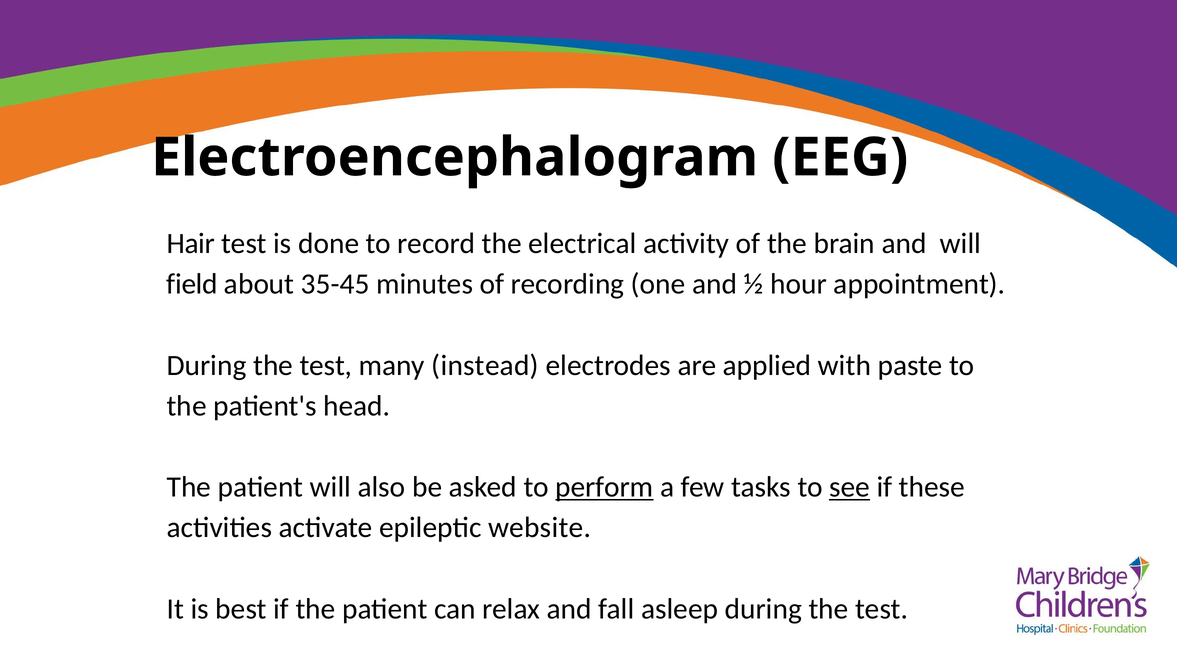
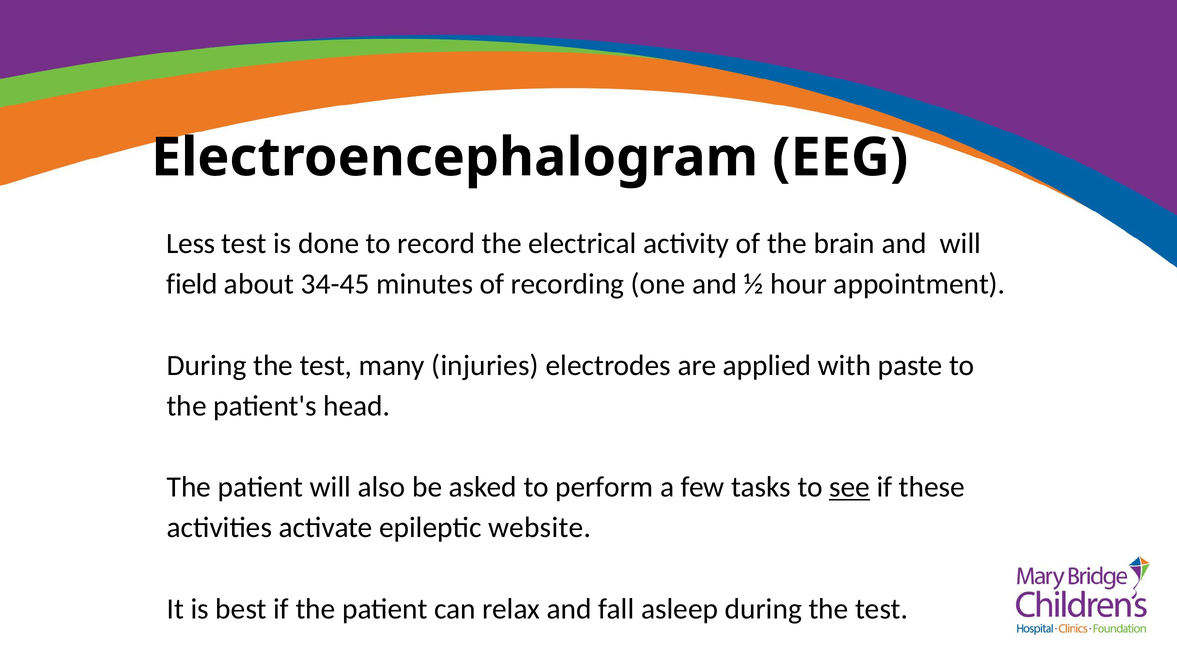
Hair: Hair -> Less
35-45: 35-45 -> 34-45
instead: instead -> injuries
perform underline: present -> none
